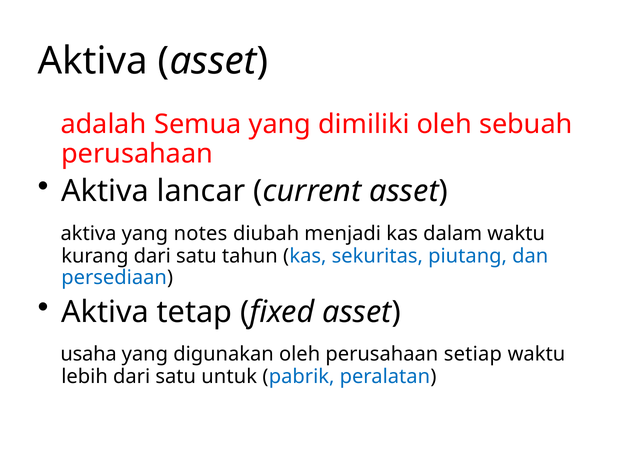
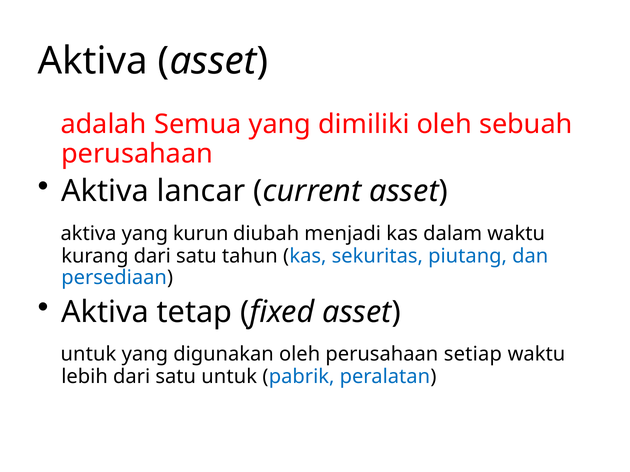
notes: notes -> kurun
usaha at (89, 355): usaha -> untuk
